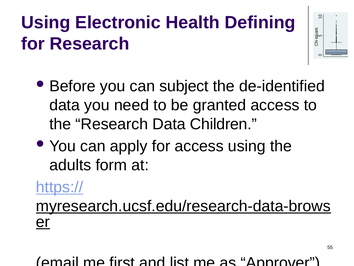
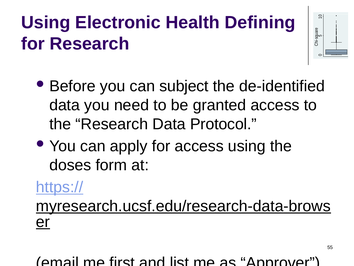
Children: Children -> Protocol
adults: adults -> doses
